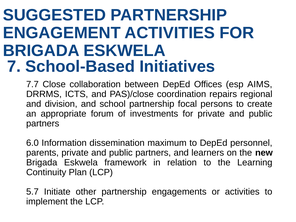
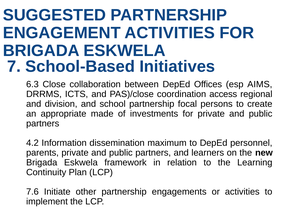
7.7: 7.7 -> 6.3
repairs: repairs -> access
forum: forum -> made
6.0: 6.0 -> 4.2
5.7: 5.7 -> 7.6
